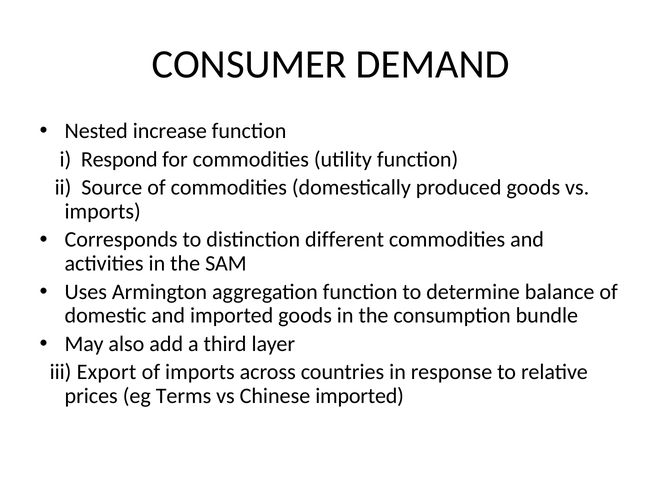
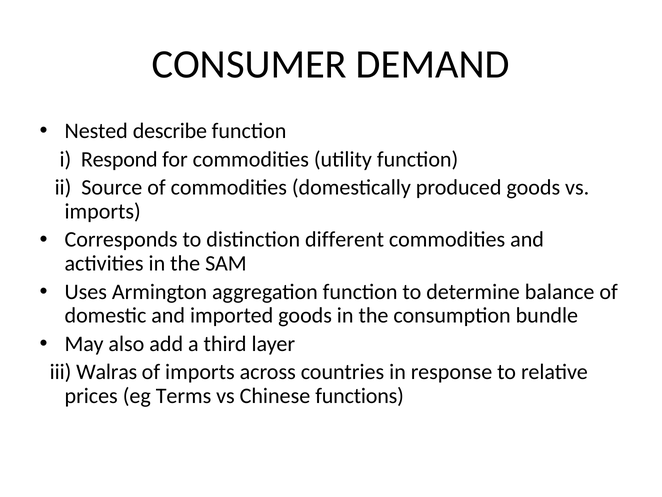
increase: increase -> describe
Export: Export -> Walras
Chinese imported: imported -> functions
